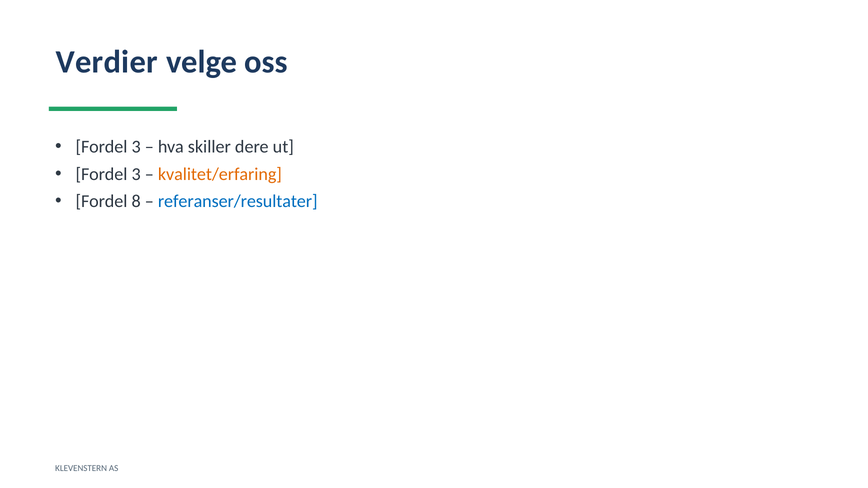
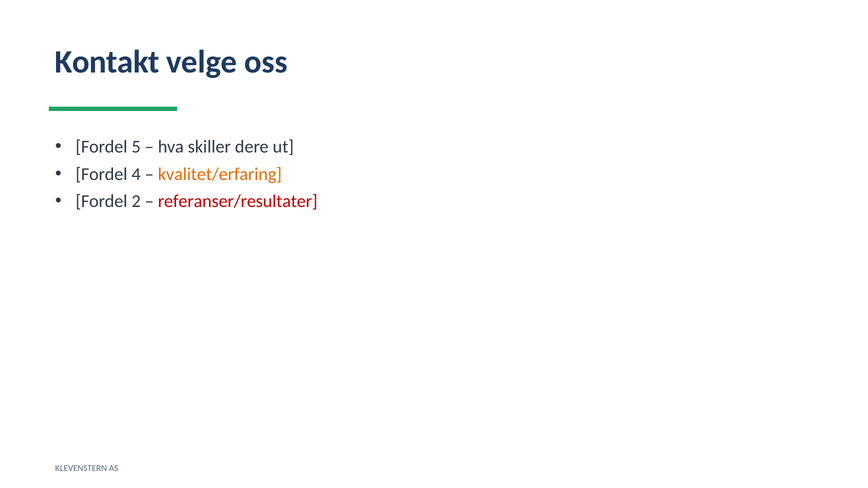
Verdier: Verdier -> Kontakt
3 at (136, 147): 3 -> 5
3 at (136, 174): 3 -> 4
8: 8 -> 2
referanser/resultater colour: blue -> red
